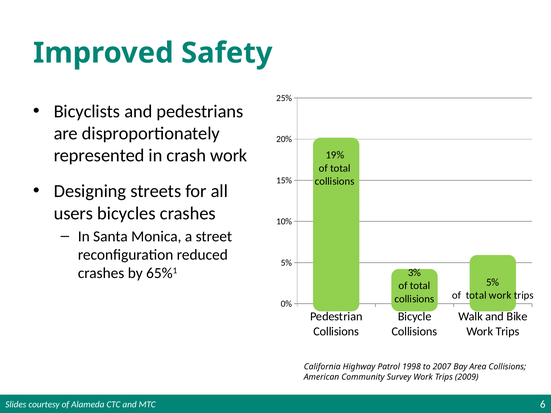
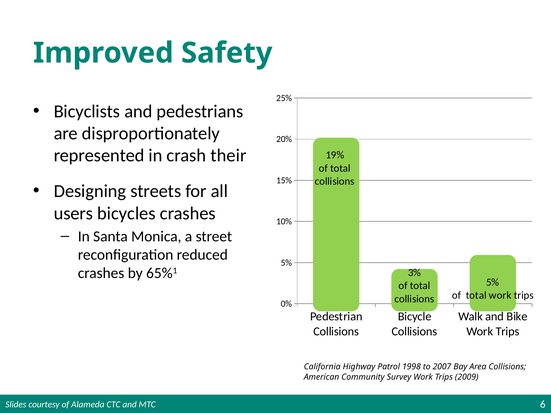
crash work: work -> their
